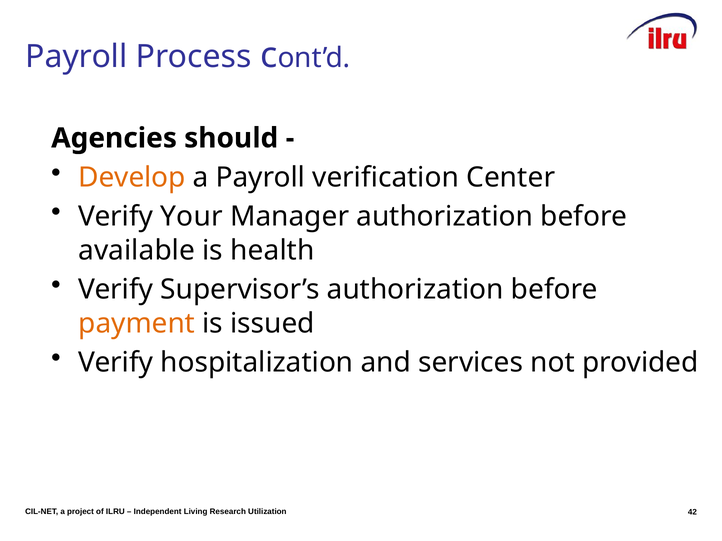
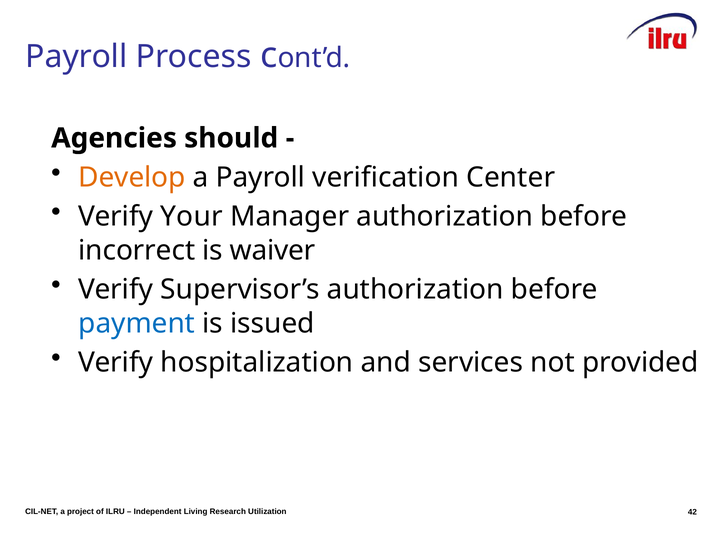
available: available -> incorrect
health: health -> waiver
payment colour: orange -> blue
